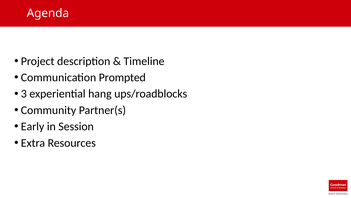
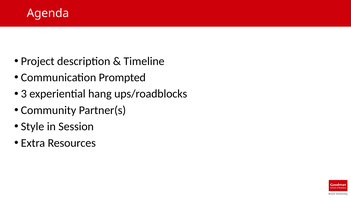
Early: Early -> Style
